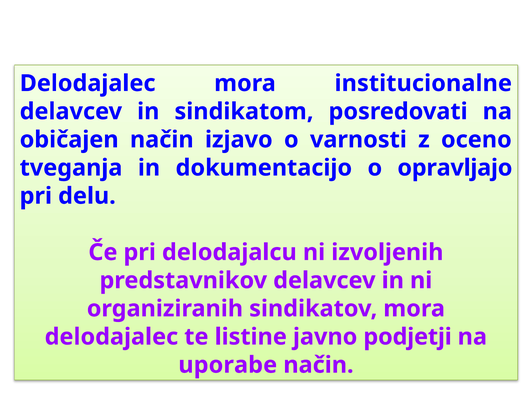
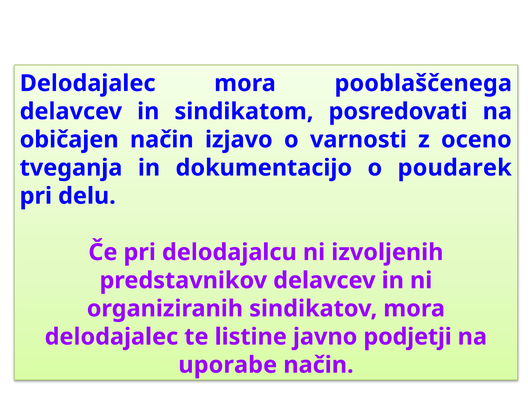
institucionalne: institucionalne -> pooblaščenega
opravljajo: opravljajo -> poudarek
